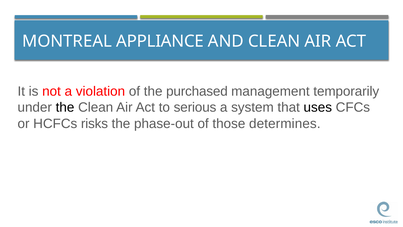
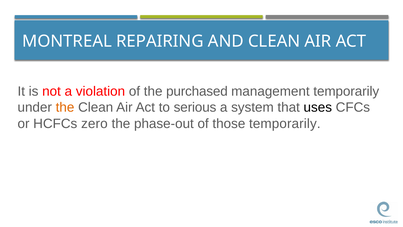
APPLIANCE: APPLIANCE -> REPAIRING
the at (65, 107) colour: black -> orange
risks: risks -> zero
those determines: determines -> temporarily
